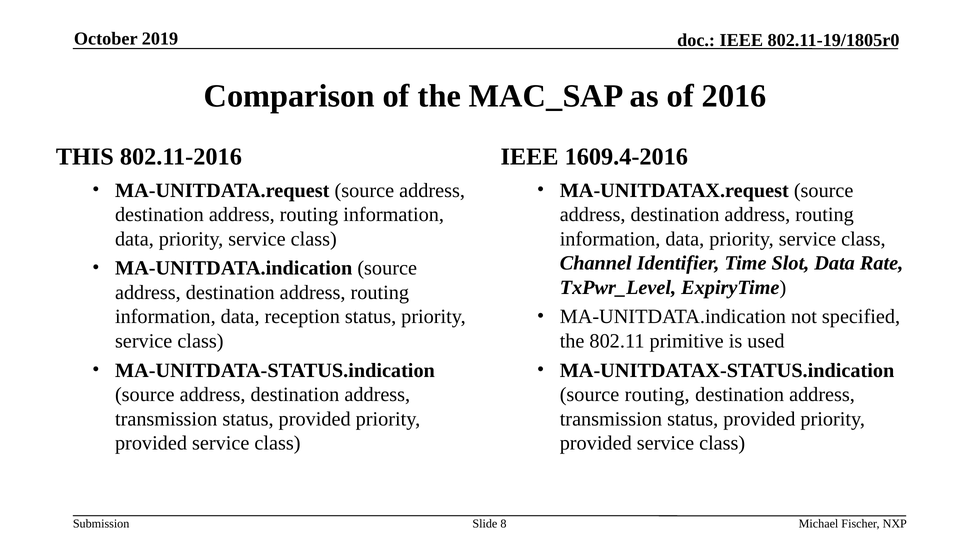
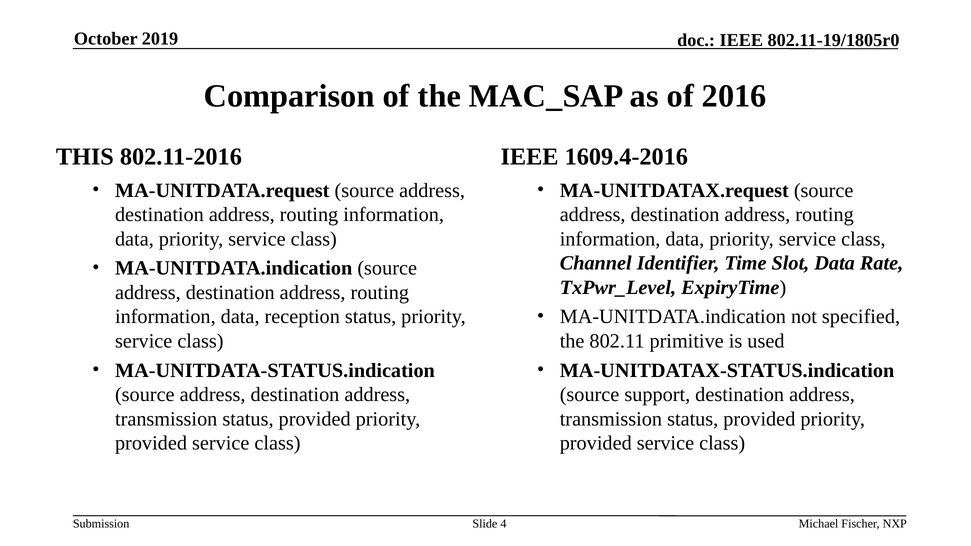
source routing: routing -> support
8: 8 -> 4
